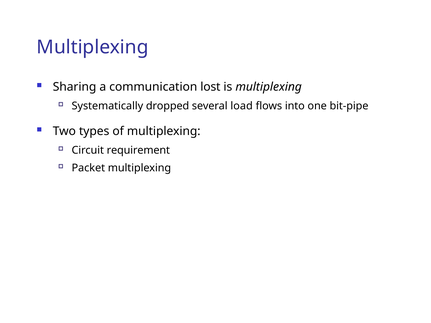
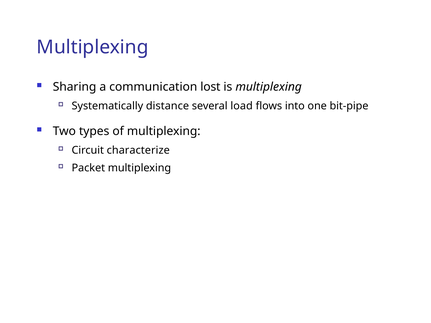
dropped: dropped -> distance
requirement: requirement -> characterize
